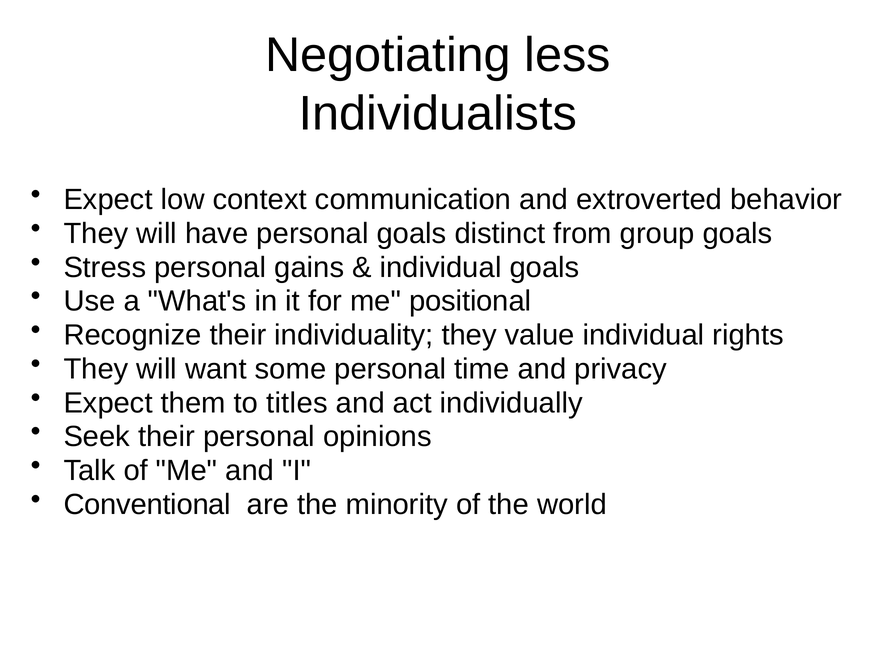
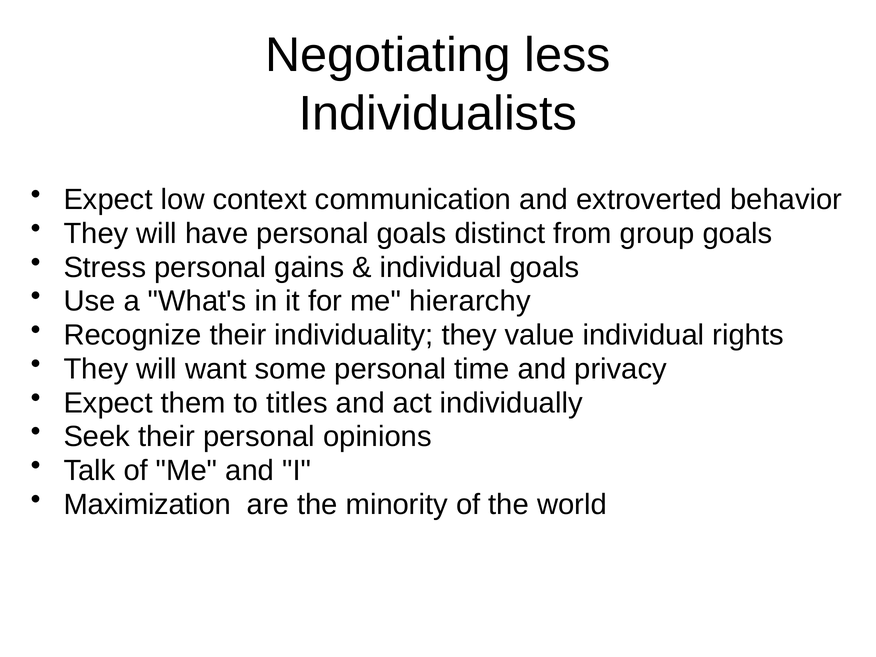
positional: positional -> hierarchy
Conventional: Conventional -> Maximization
